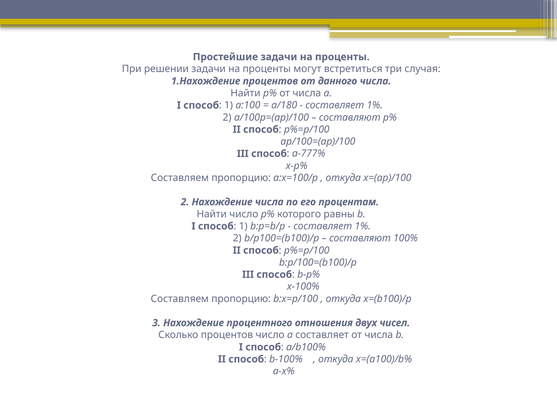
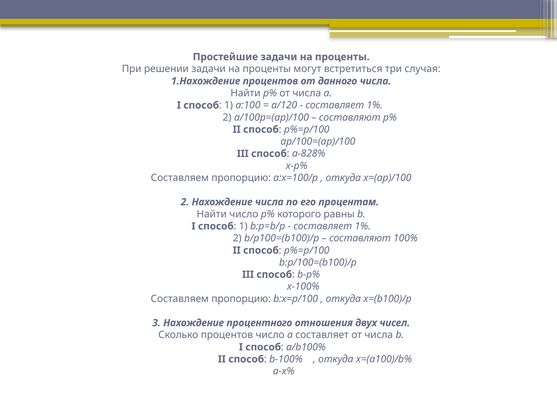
a/180: a/180 -> a/120
a-777%: a-777% -> a-828%
